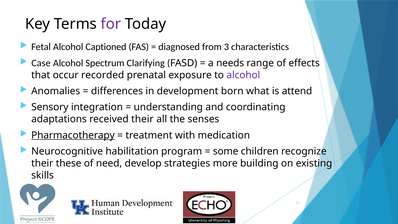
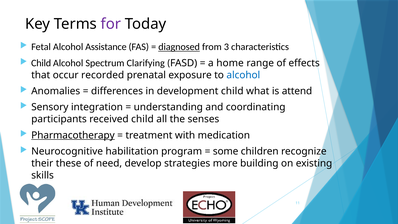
Captioned: Captioned -> Assistance
diagnosed underline: none -> present
Case at (41, 63): Case -> Child
needs: needs -> home
alcohol at (243, 75) colour: purple -> blue
development born: born -> child
adaptations: adaptations -> participants
received their: their -> child
